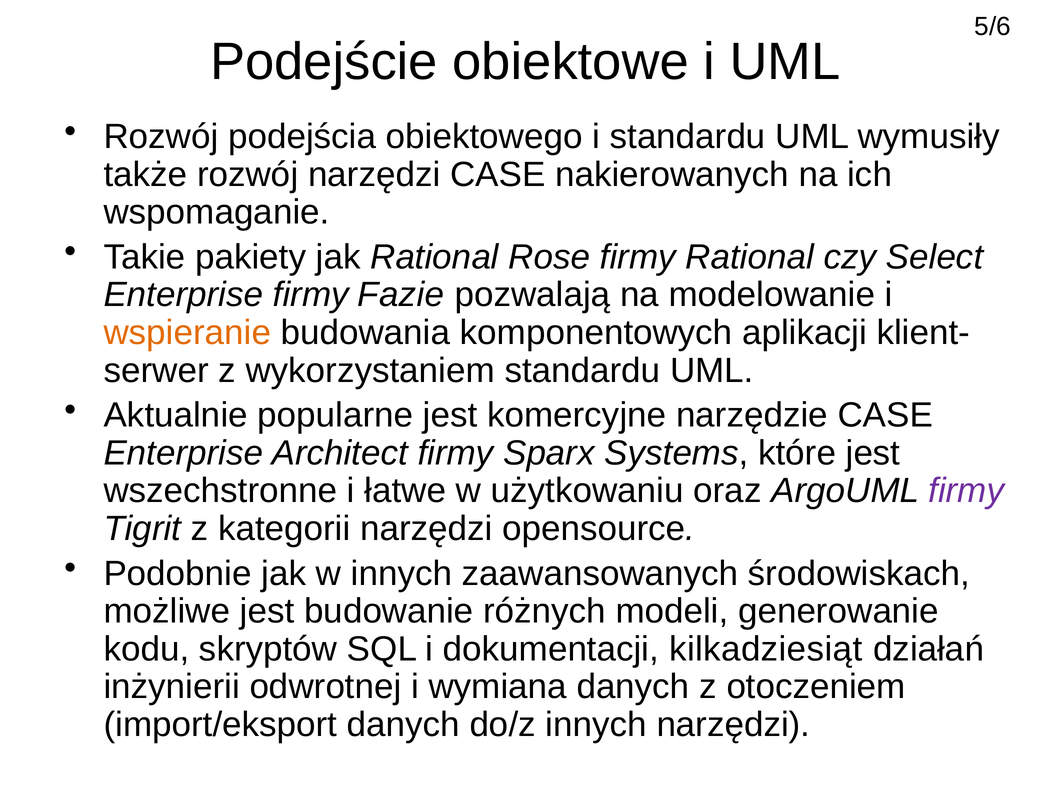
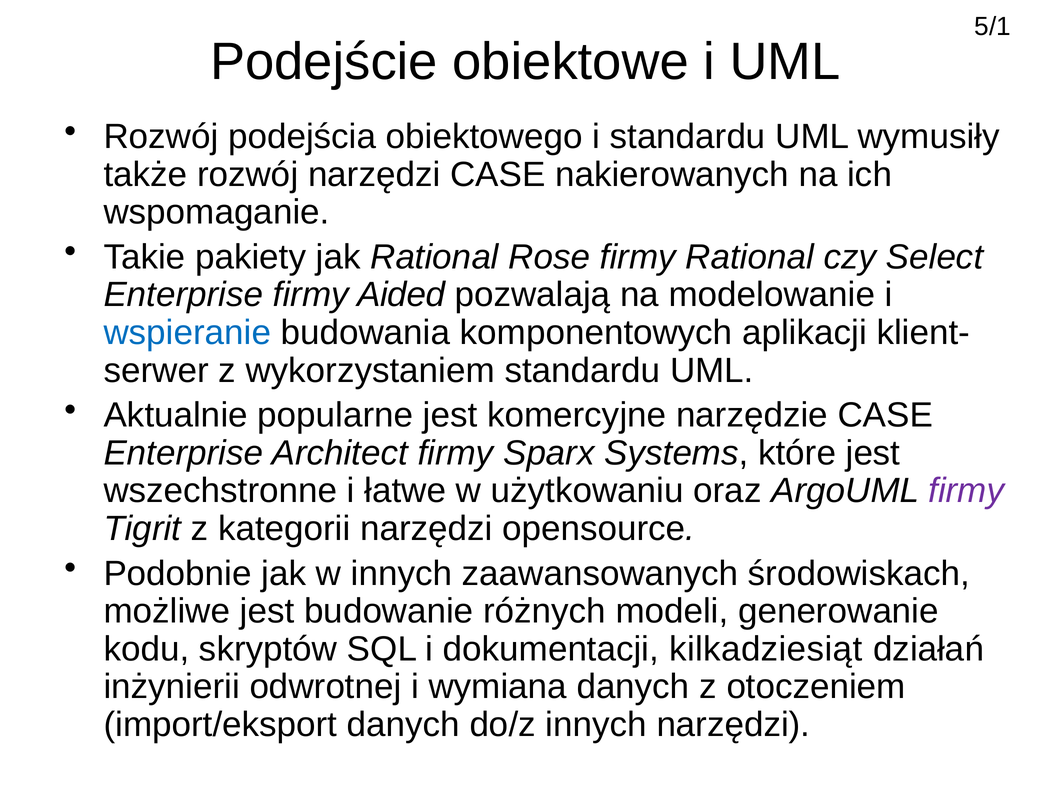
5/6: 5/6 -> 5/1
Fazie: Fazie -> Aided
wspieranie colour: orange -> blue
